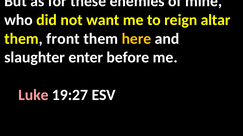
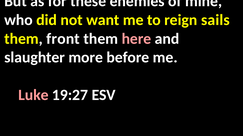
altar: altar -> sails
here colour: yellow -> pink
enter: enter -> more
